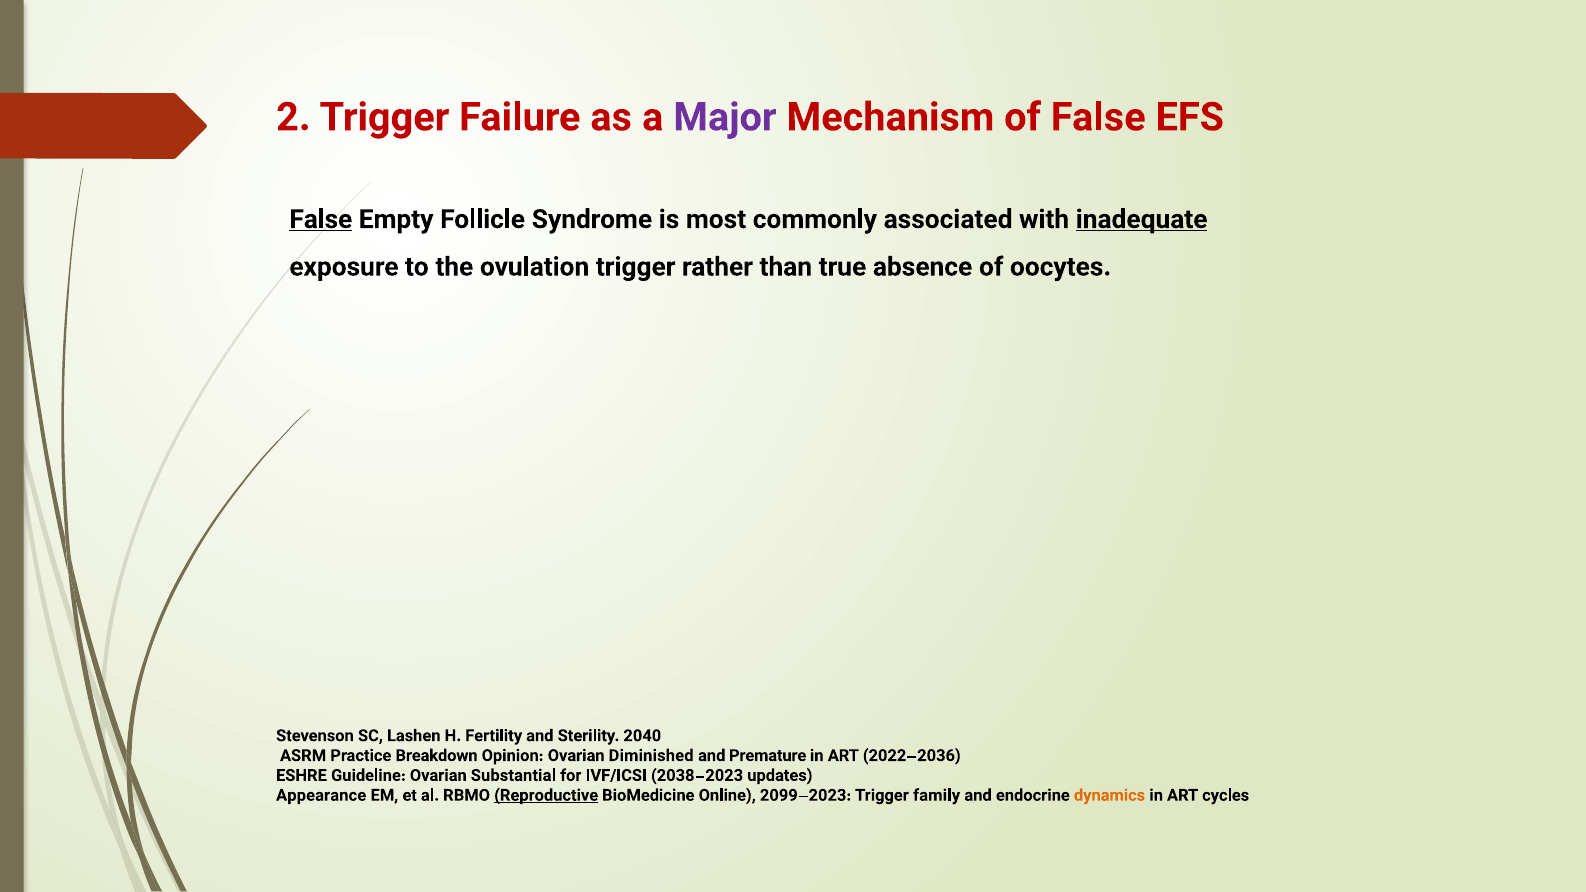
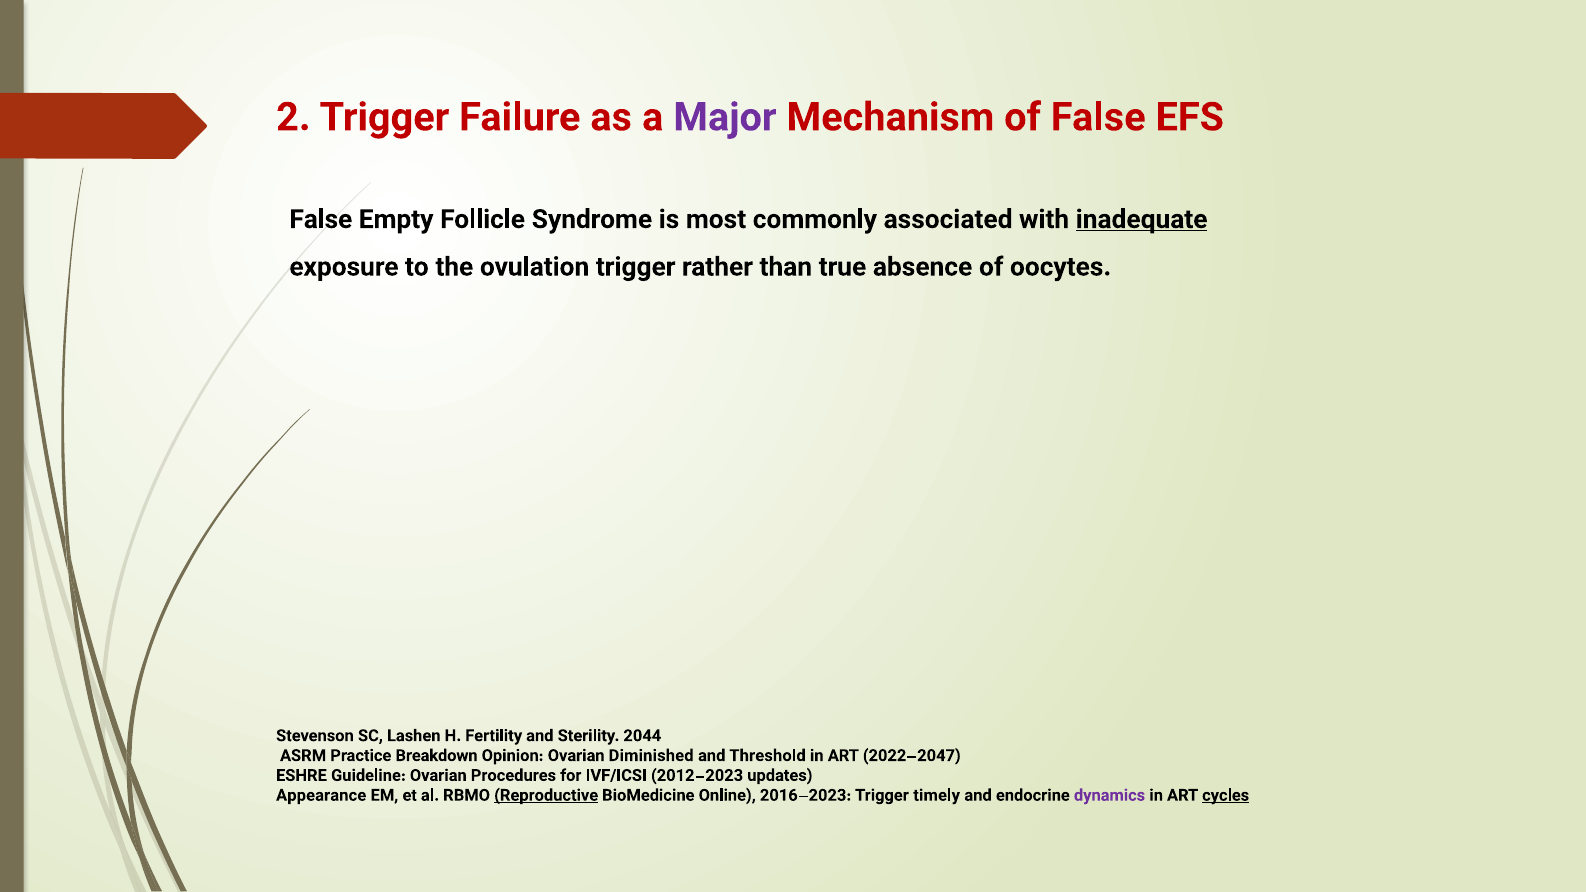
False at (321, 219) underline: present -> none
2040: 2040 -> 2044
Premature: Premature -> Threshold
2022–2036: 2022–2036 -> 2022–2047
Substantial: Substantial -> Procedures
2038–2023: 2038–2023 -> 2012–2023
2099–2023: 2099–2023 -> 2016–2023
family: family -> timely
dynamics colour: orange -> purple
cycles underline: none -> present
